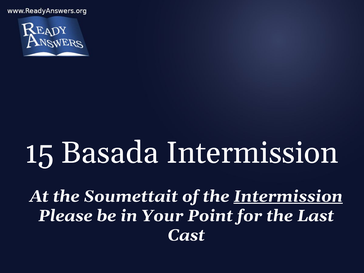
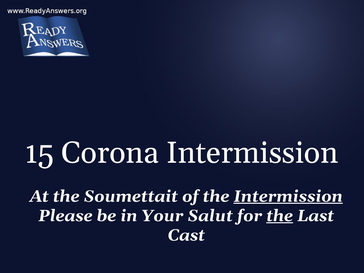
Basada: Basada -> Corona
Point: Point -> Salut
the at (280, 216) underline: none -> present
